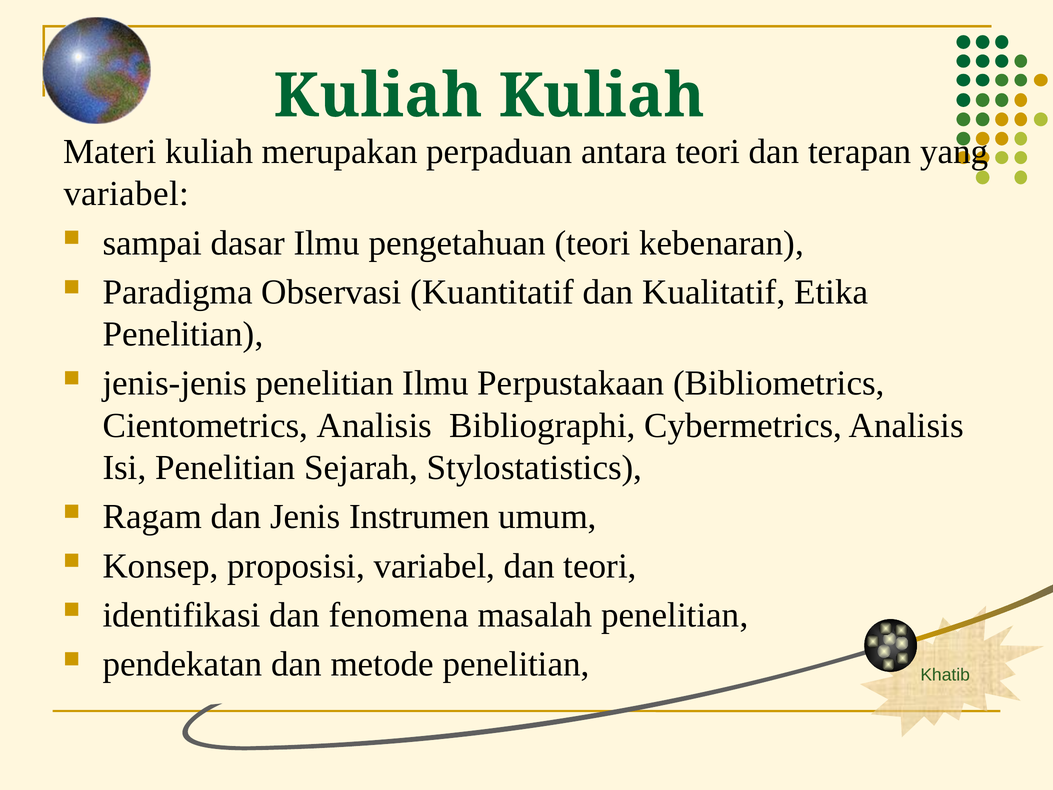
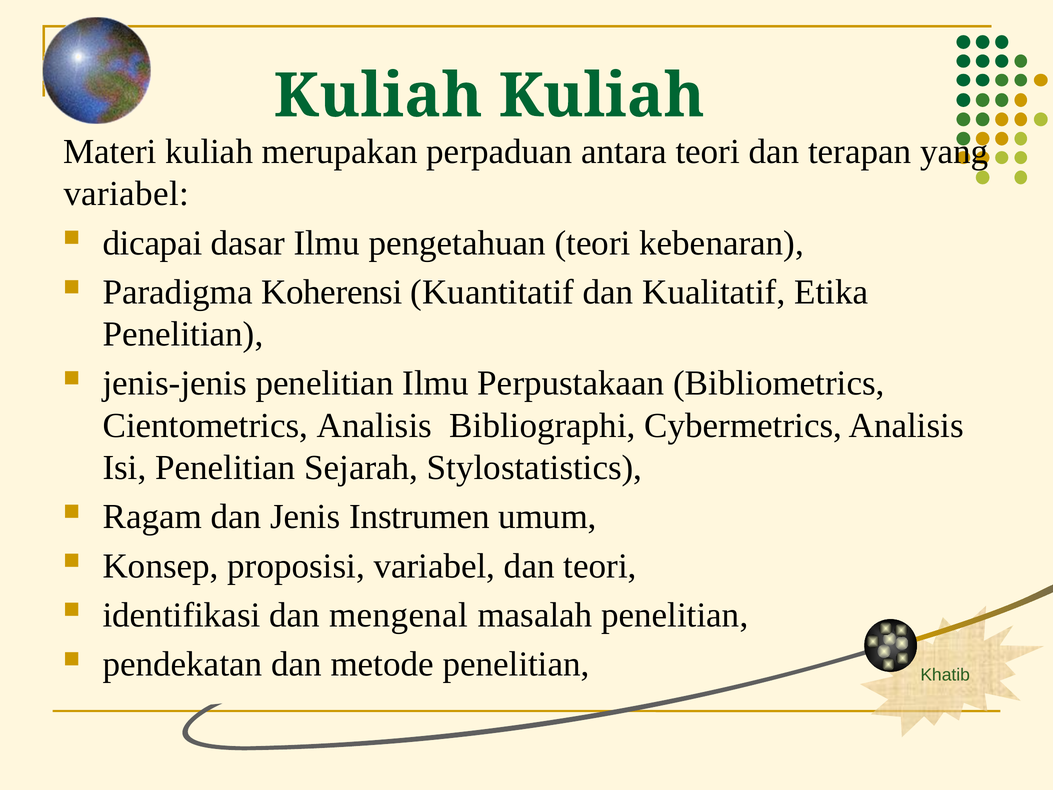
sampai: sampai -> dicapai
Observasi: Observasi -> Koherensi
fenomena: fenomena -> mengenal
